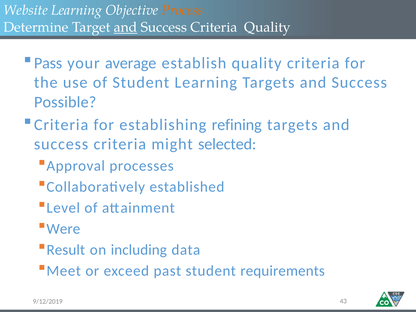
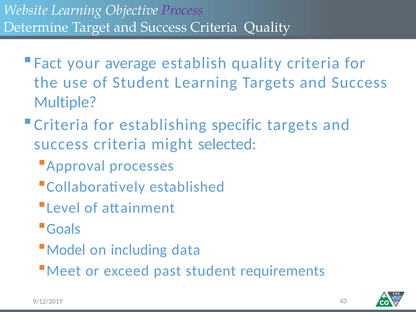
Process colour: orange -> purple
and at (126, 27) underline: present -> none
Pass: Pass -> Fact
Possible: Possible -> Multiple
refining: refining -> specific
Were: Were -> Goals
Result: Result -> Model
